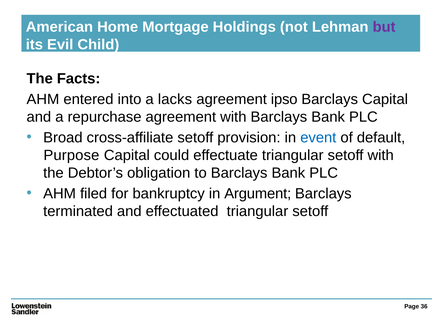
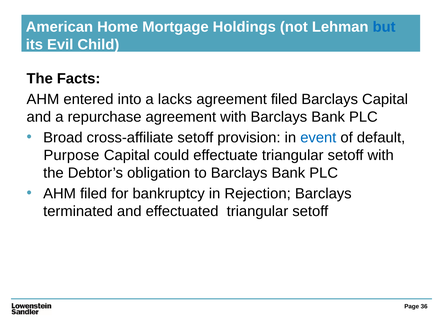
but colour: purple -> blue
agreement ipso: ipso -> filed
Argument: Argument -> Rejection
